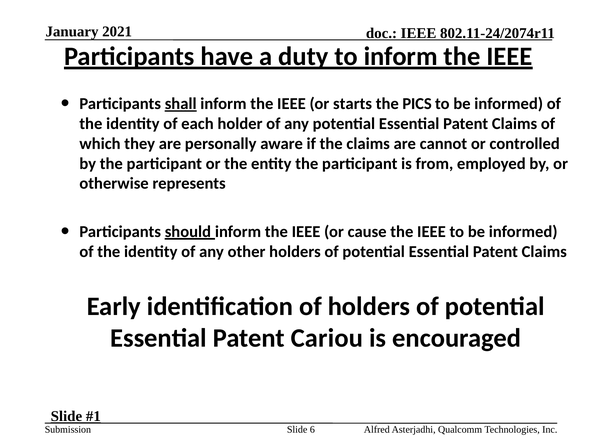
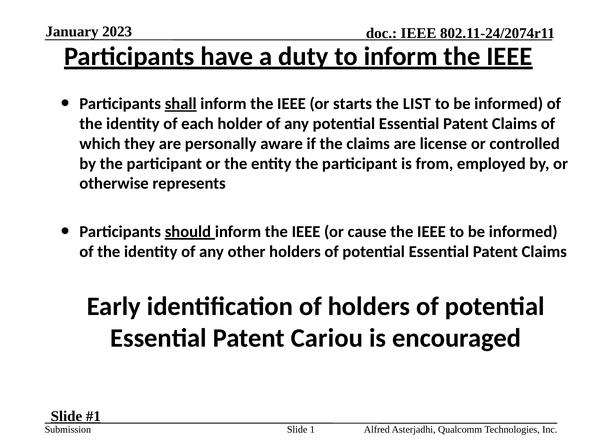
2021: 2021 -> 2023
PICS: PICS -> LIST
cannot: cannot -> license
6: 6 -> 1
